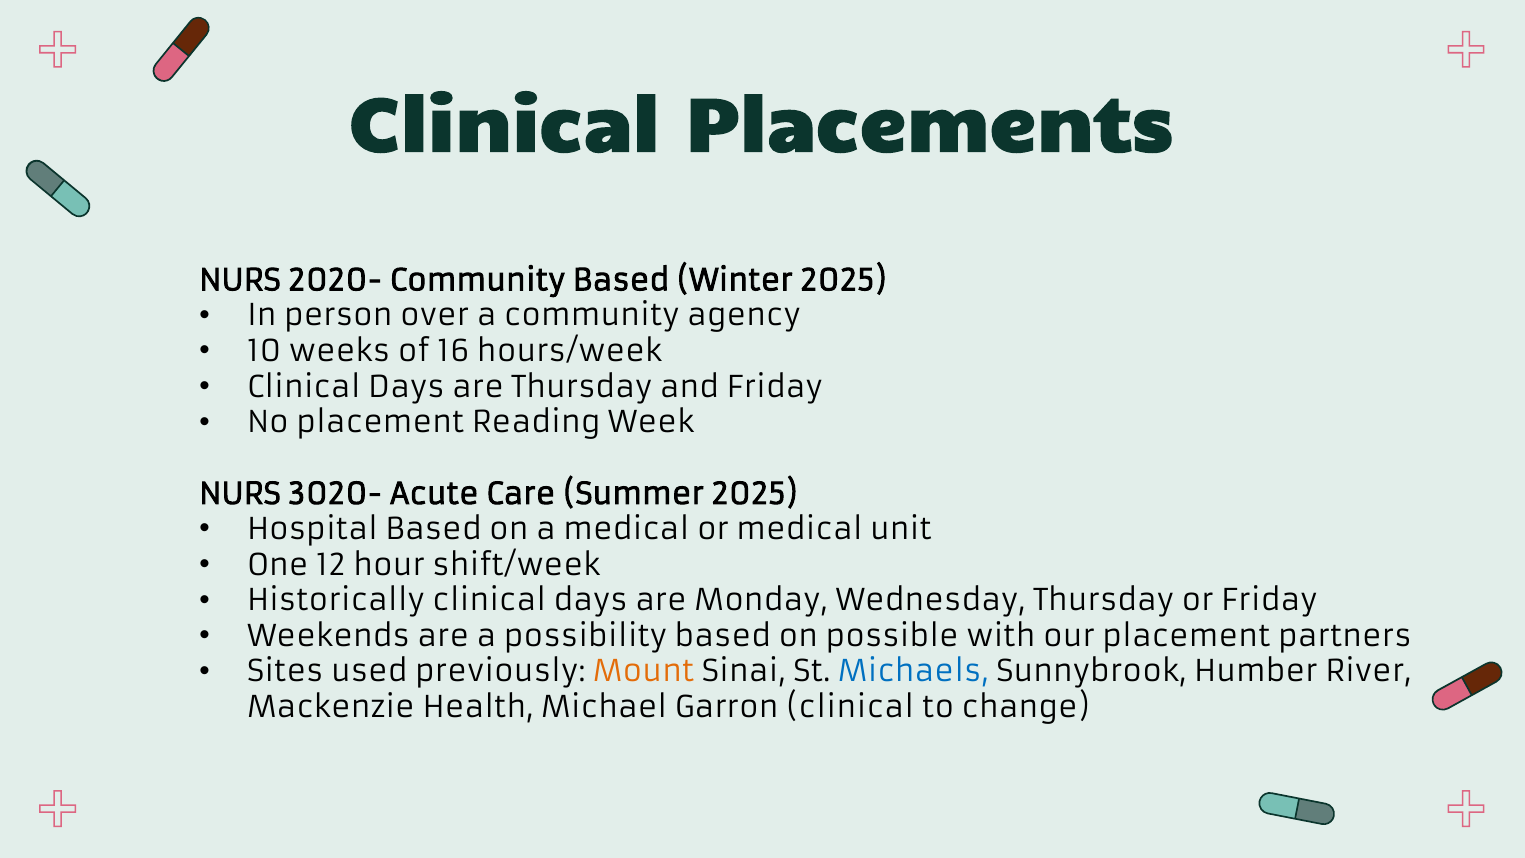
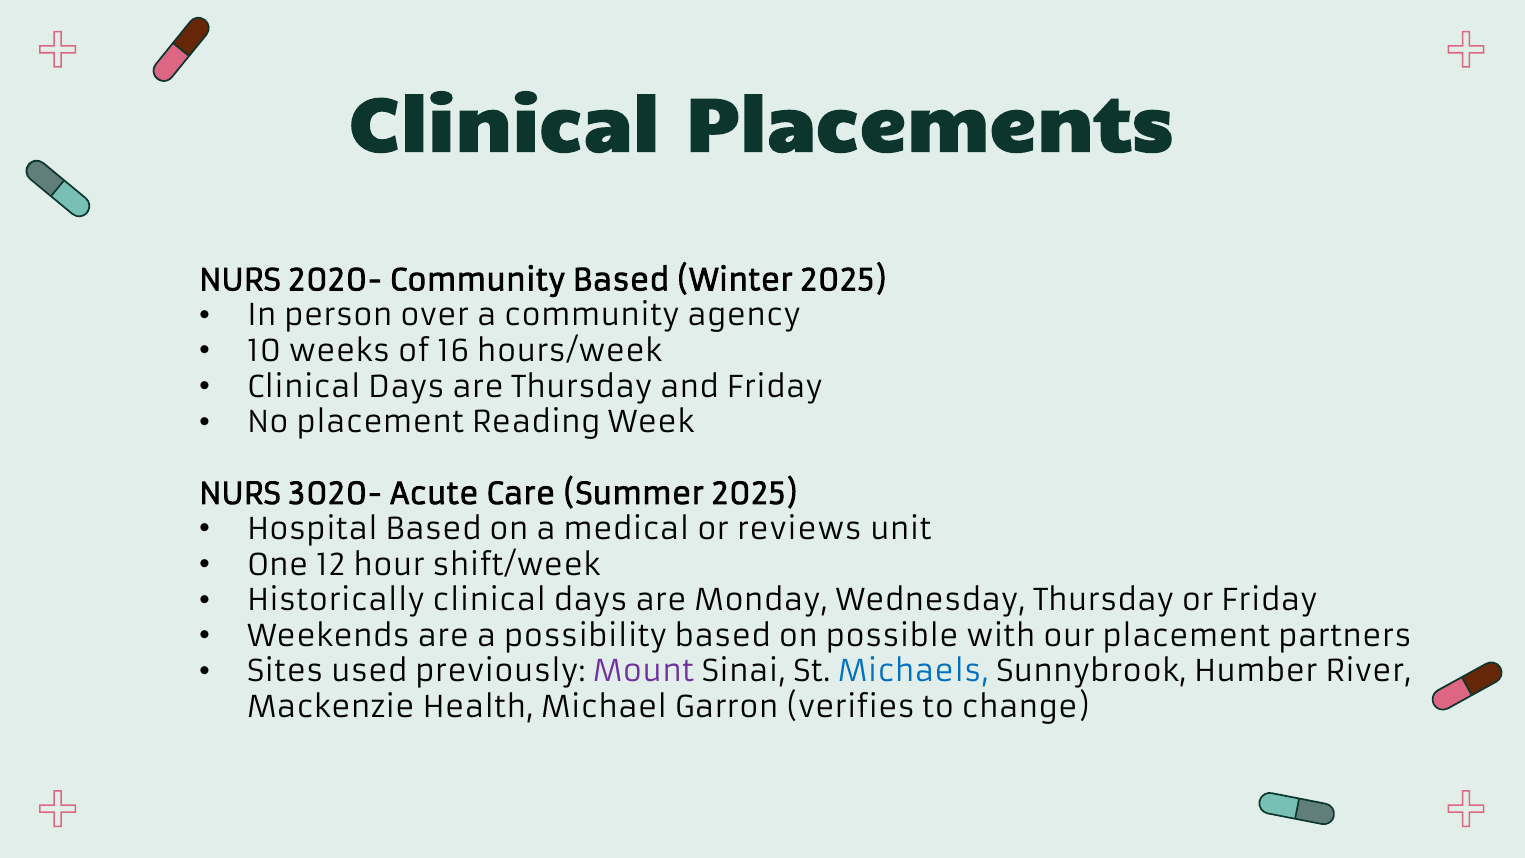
or medical: medical -> reviews
Mount colour: orange -> purple
Garron clinical: clinical -> verifies
